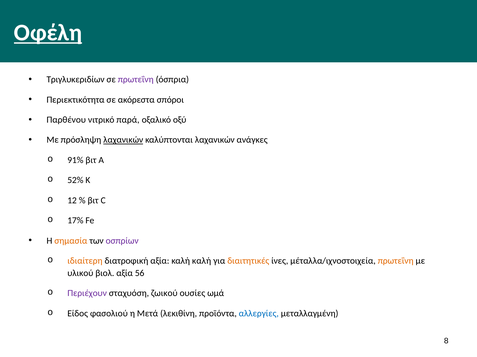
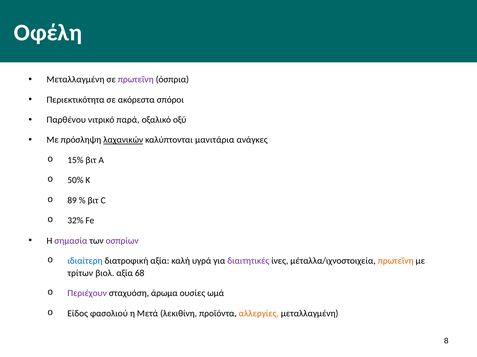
Οφέλη underline: present -> none
Τριγλυκεριδίων at (76, 80): Τριγλυκεριδίων -> Μεταλλαγμένη
καλύπτονται λαχανικών: λαχανικών -> μανιτάρια
91%: 91% -> 15%
52%: 52% -> 50%
12: 12 -> 89
17%: 17% -> 32%
σημασία colour: orange -> purple
ιδιαίτερη colour: orange -> blue
καλή καλή: καλή -> υγρά
διαιτητικές colour: orange -> purple
υλικού: υλικού -> τρίτων
56: 56 -> 68
ζωικού: ζωικού -> άρωμα
αλλεργίες colour: blue -> orange
